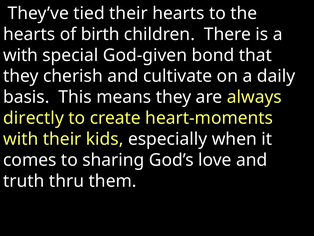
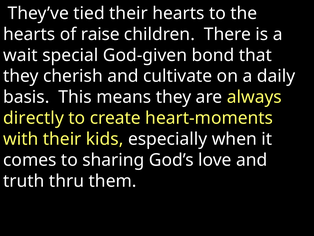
birth: birth -> raise
with at (21, 55): with -> wait
